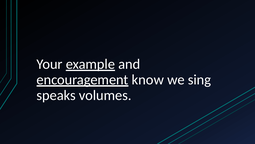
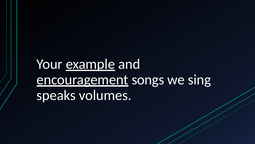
know: know -> songs
